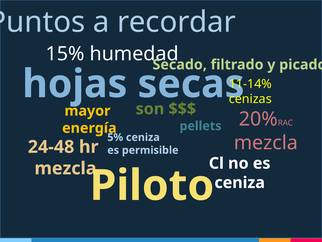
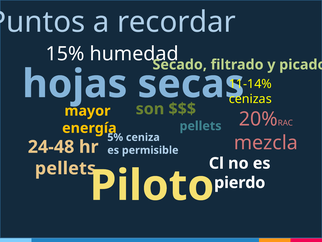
mezcla at (66, 168): mezcla -> pellets
ceniza at (240, 182): ceniza -> pierdo
